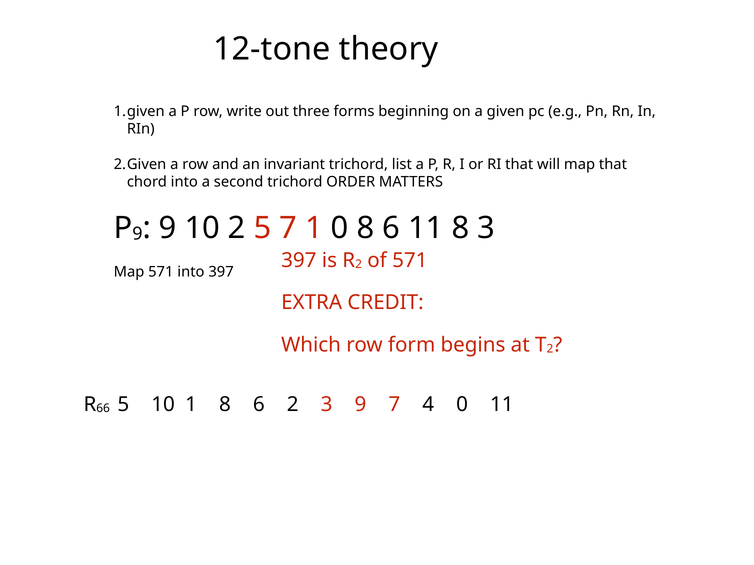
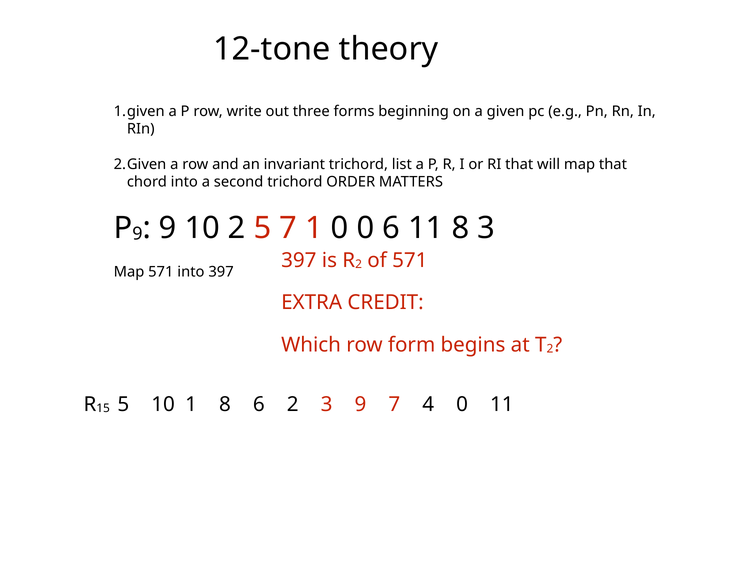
0 8: 8 -> 0
66: 66 -> 15
